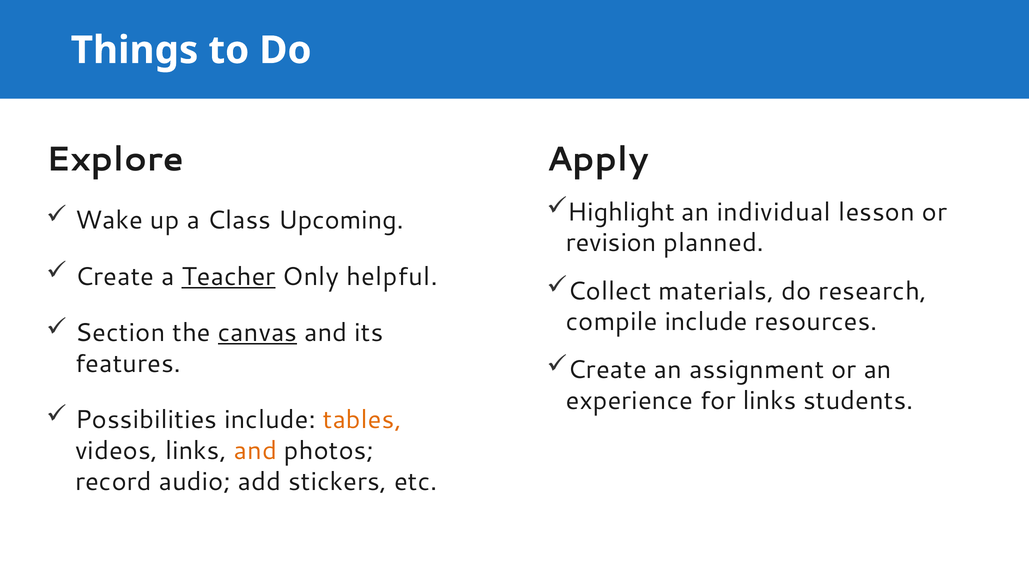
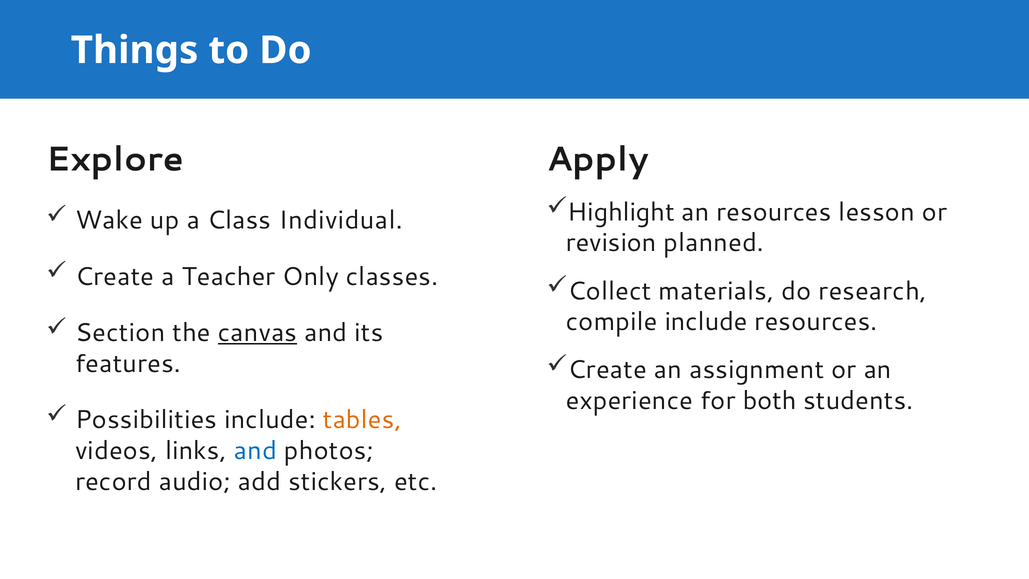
an individual: individual -> resources
Upcoming: Upcoming -> Individual
Teacher underline: present -> none
helpful: helpful -> classes
for links: links -> both
and at (255, 451) colour: orange -> blue
